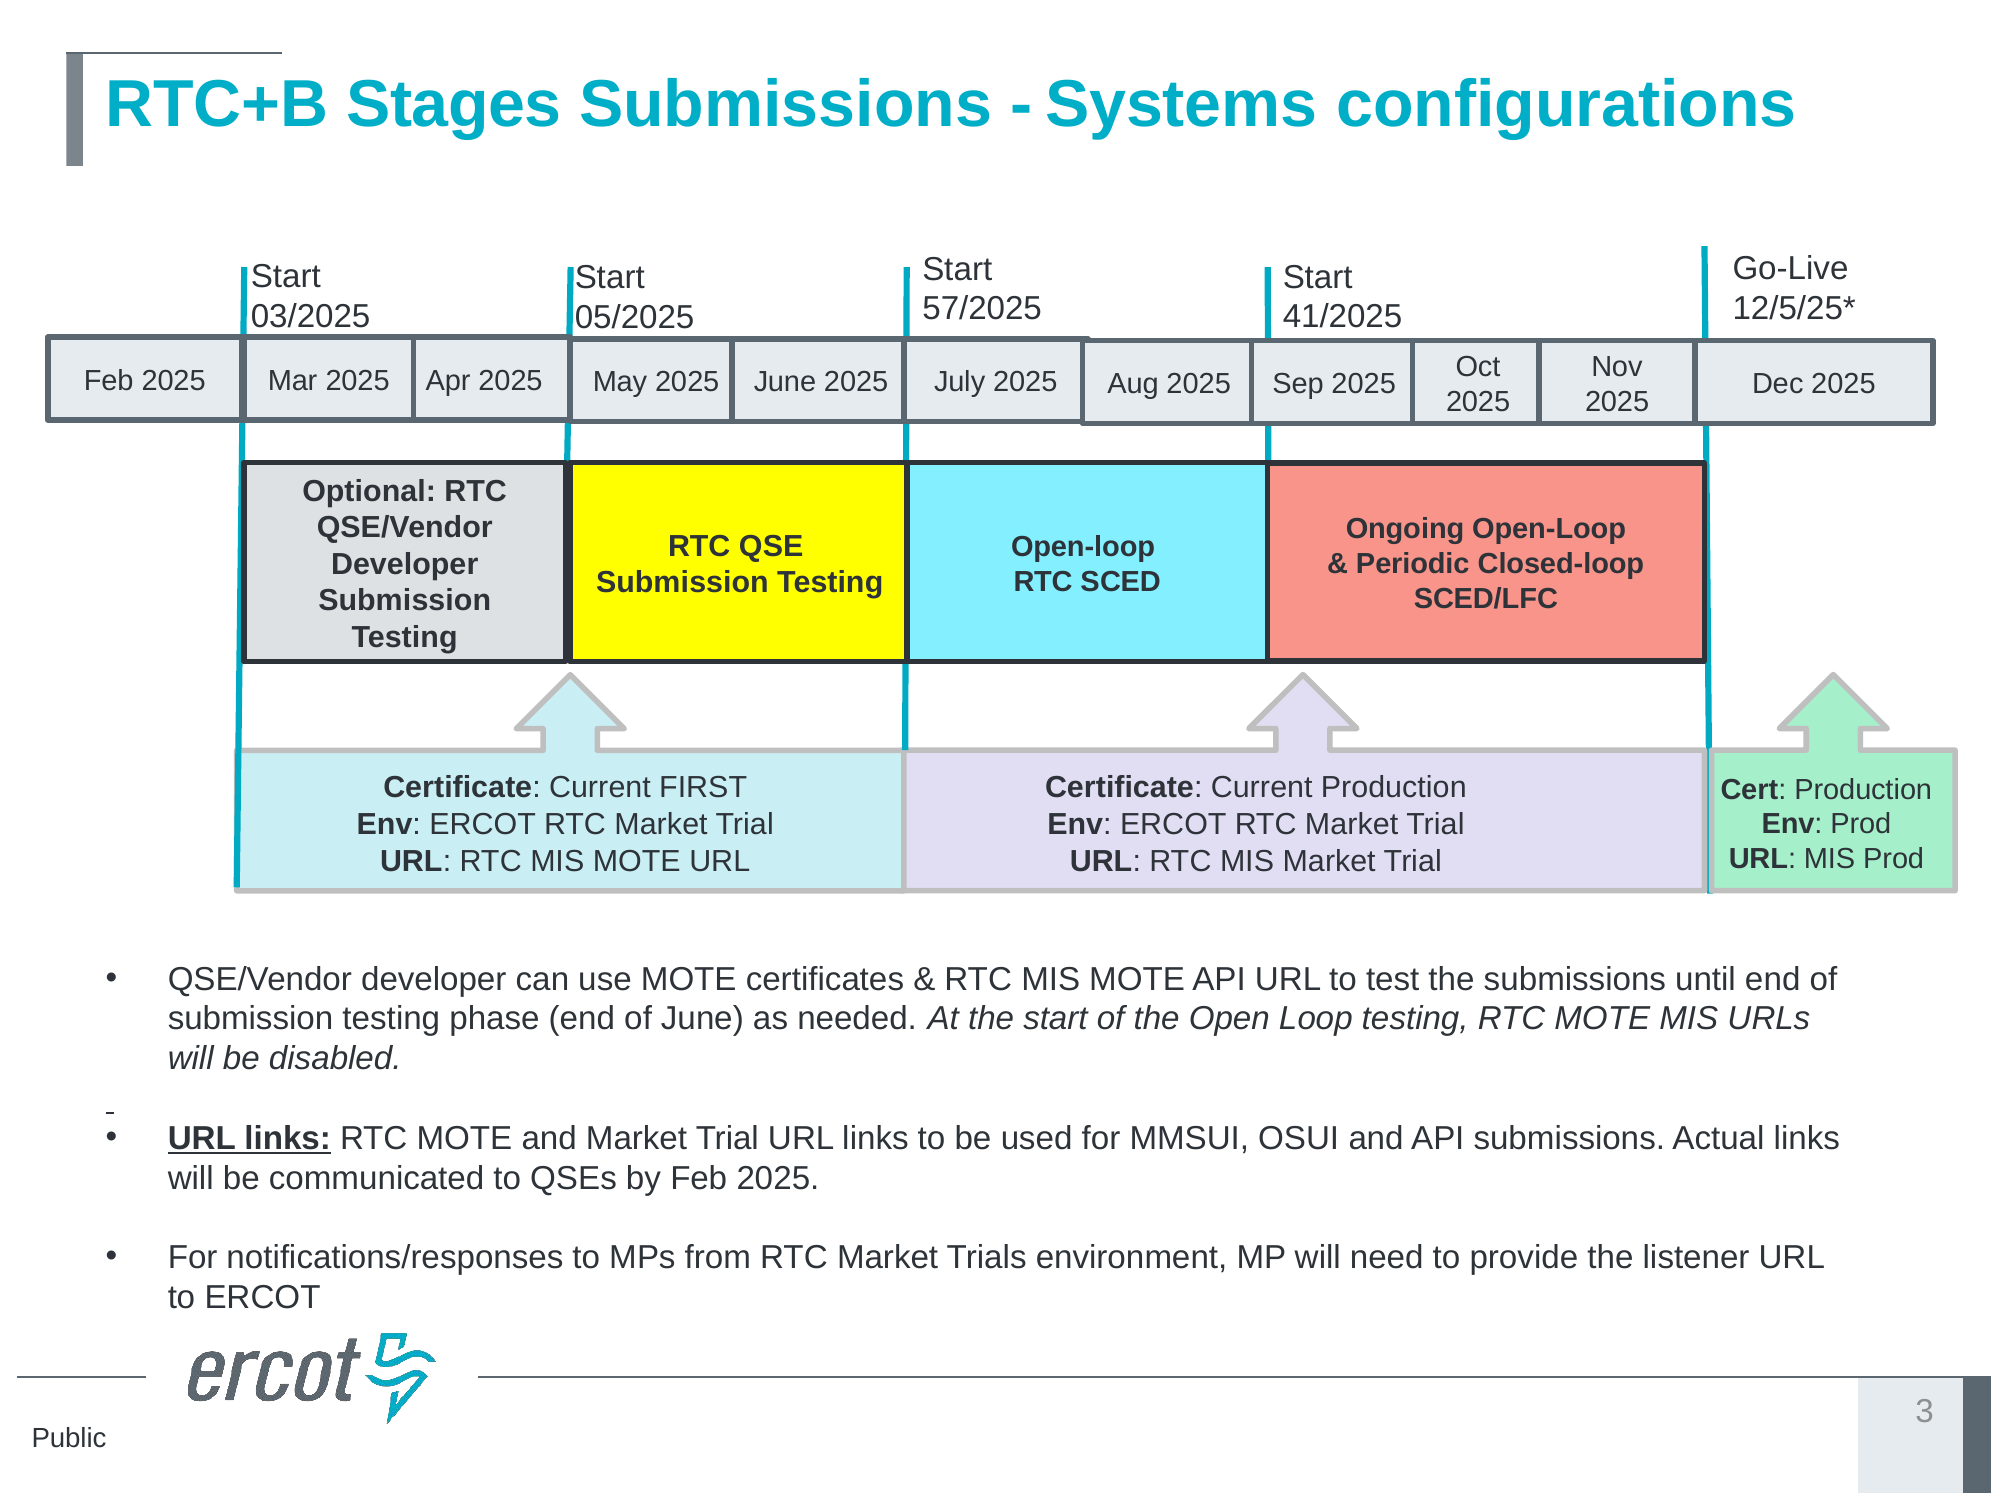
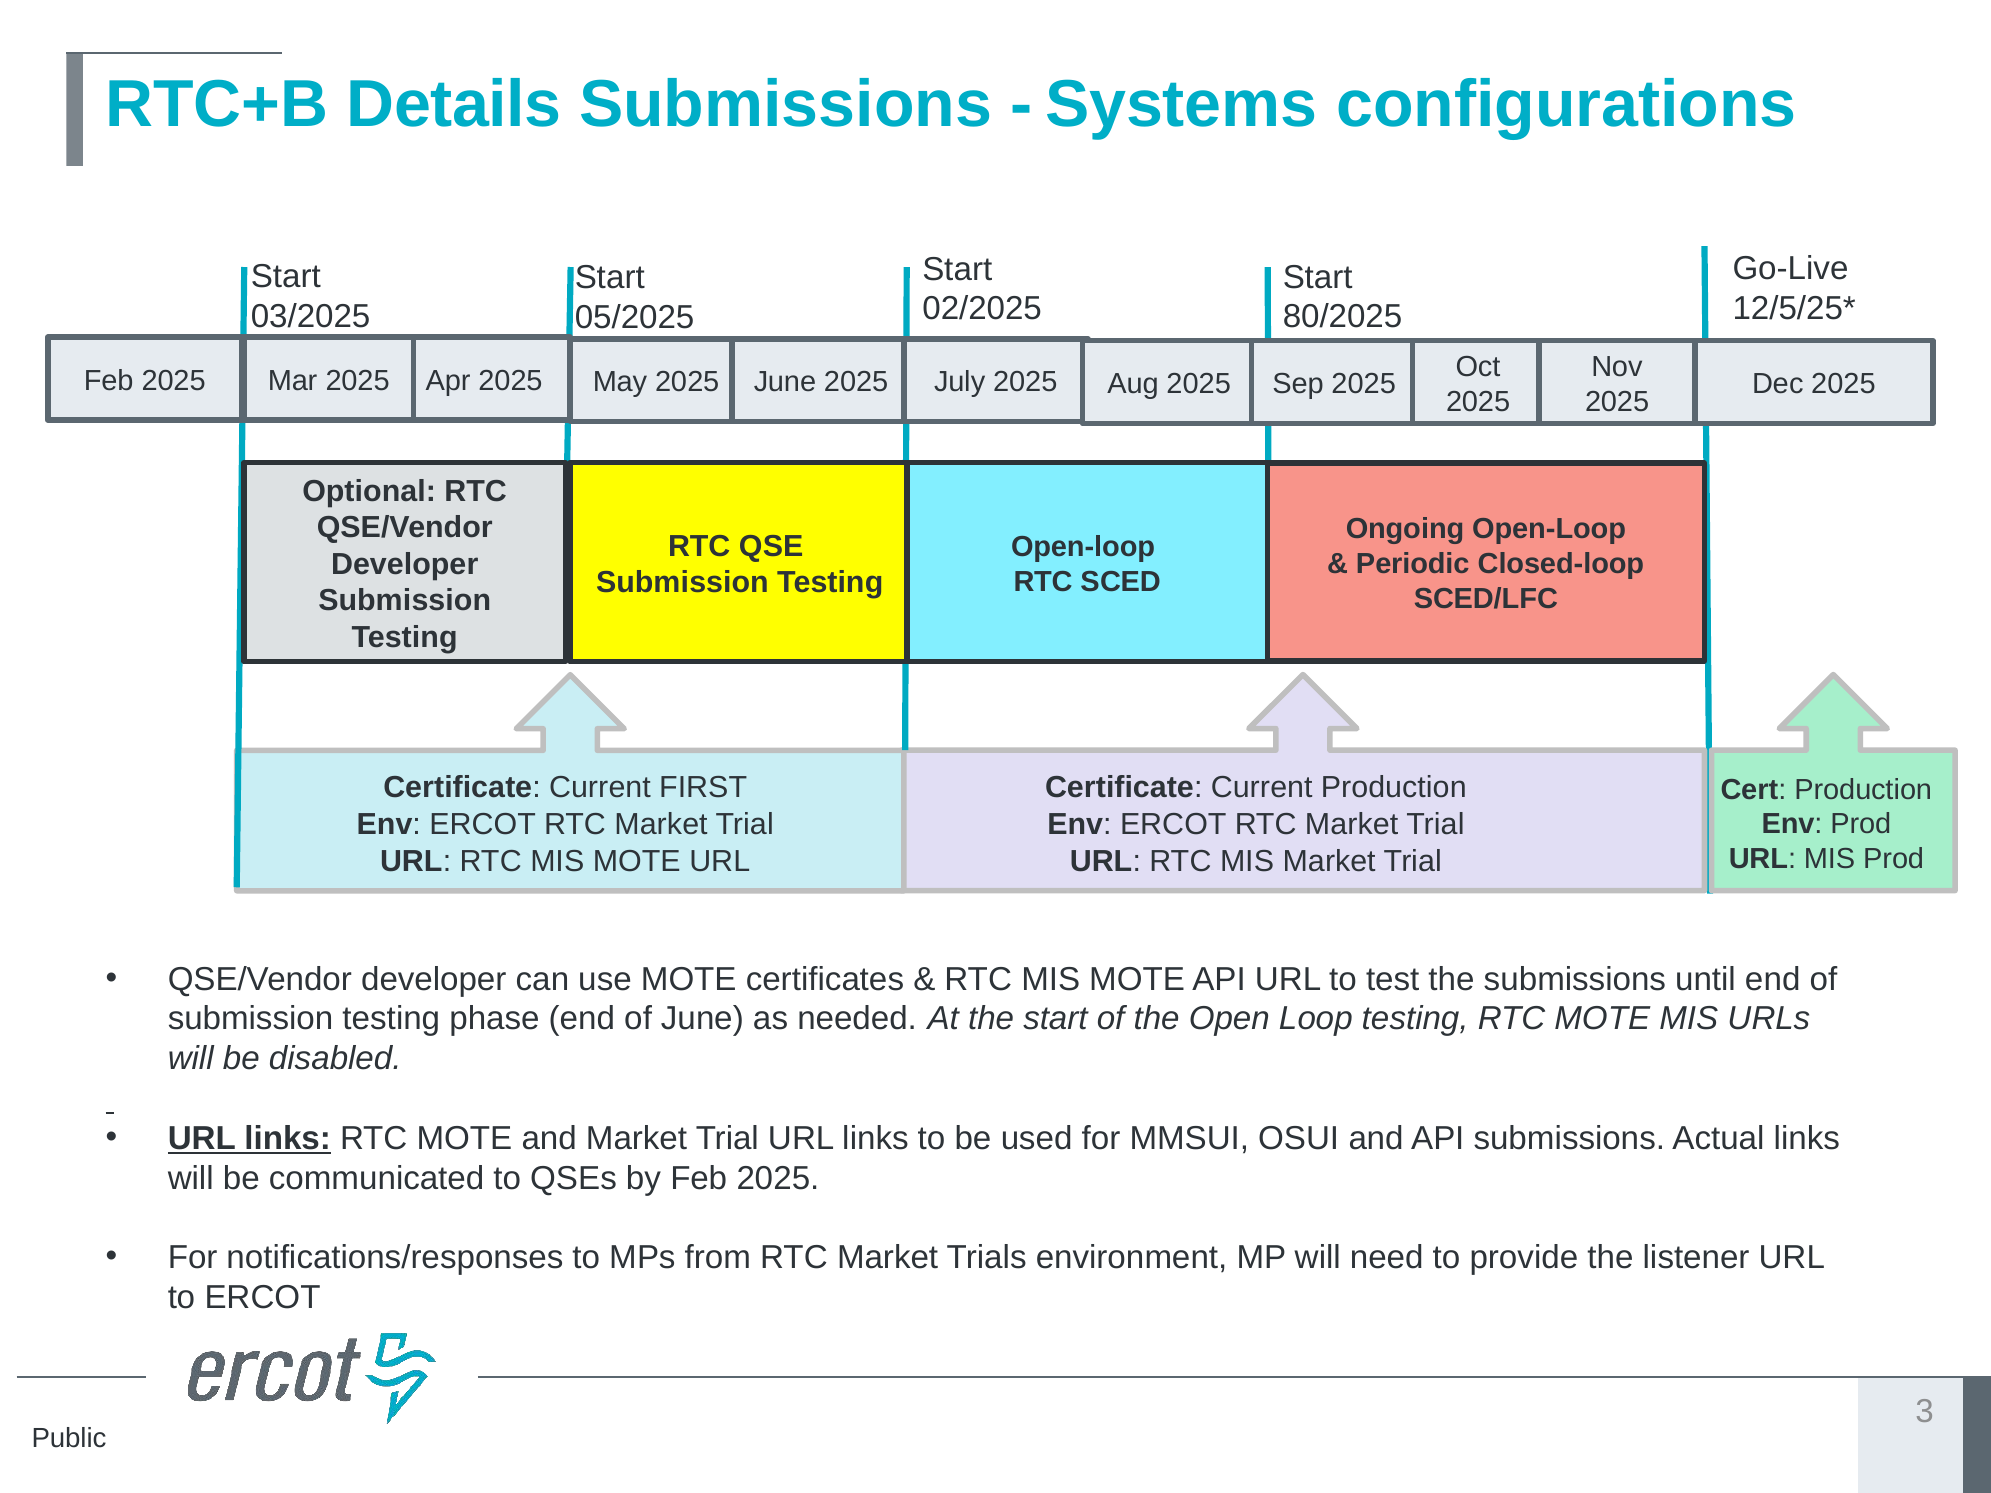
Stages: Stages -> Details
57/2025: 57/2025 -> 02/2025
41/2025: 41/2025 -> 80/2025
